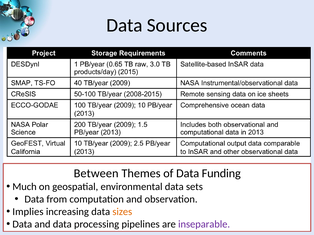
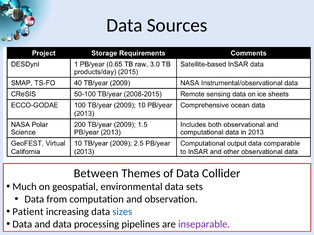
Funding: Funding -> Collider
Implies: Implies -> Patient
sizes colour: orange -> blue
